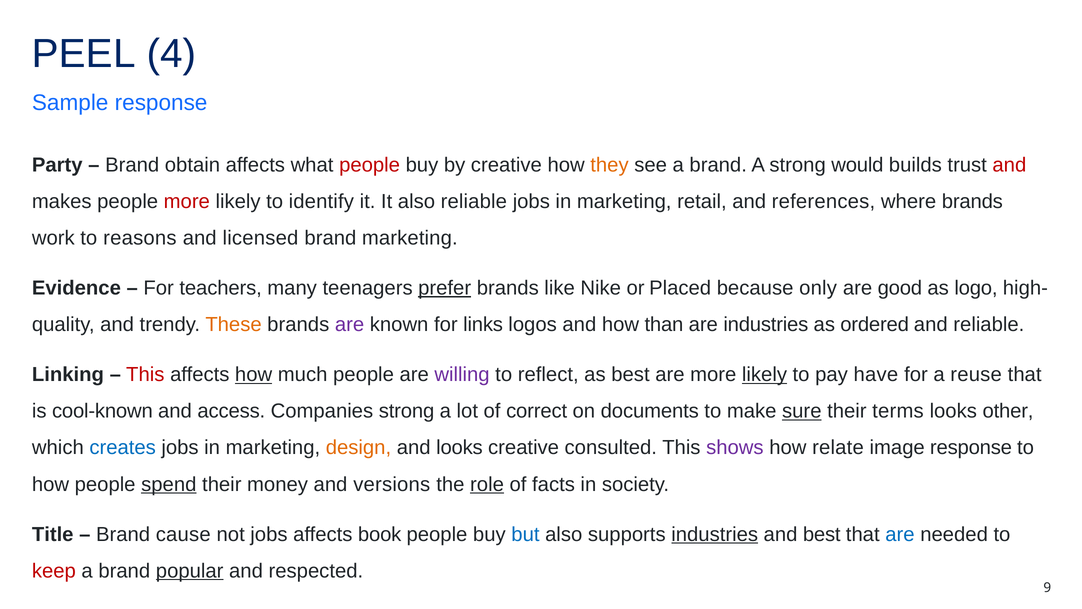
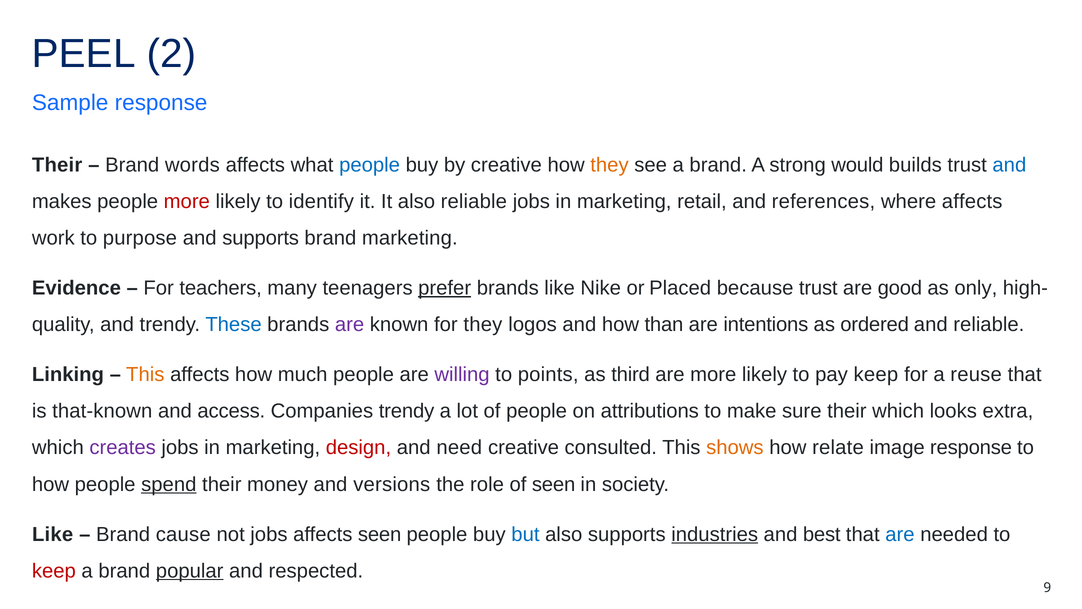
4: 4 -> 2
Party at (57, 165): Party -> Their
obtain: obtain -> words
people at (370, 165) colour: red -> blue
and at (1009, 165) colour: red -> blue
where brands: brands -> affects
reasons: reasons -> purpose
and licensed: licensed -> supports
because only: only -> trust
logo: logo -> only
These colour: orange -> blue
for links: links -> they
are industries: industries -> intentions
This at (145, 374) colour: red -> orange
how at (254, 374) underline: present -> none
reflect: reflect -> points
as best: best -> third
likely at (764, 374) underline: present -> none
pay have: have -> keep
cool-known: cool-known -> that-known
Companies strong: strong -> trendy
of correct: correct -> people
documents: documents -> attributions
sure underline: present -> none
their terms: terms -> which
other: other -> extra
creates colour: blue -> purple
design colour: orange -> red
and looks: looks -> need
shows colour: purple -> orange
role underline: present -> none
of facts: facts -> seen
Title at (53, 534): Title -> Like
affects book: book -> seen
